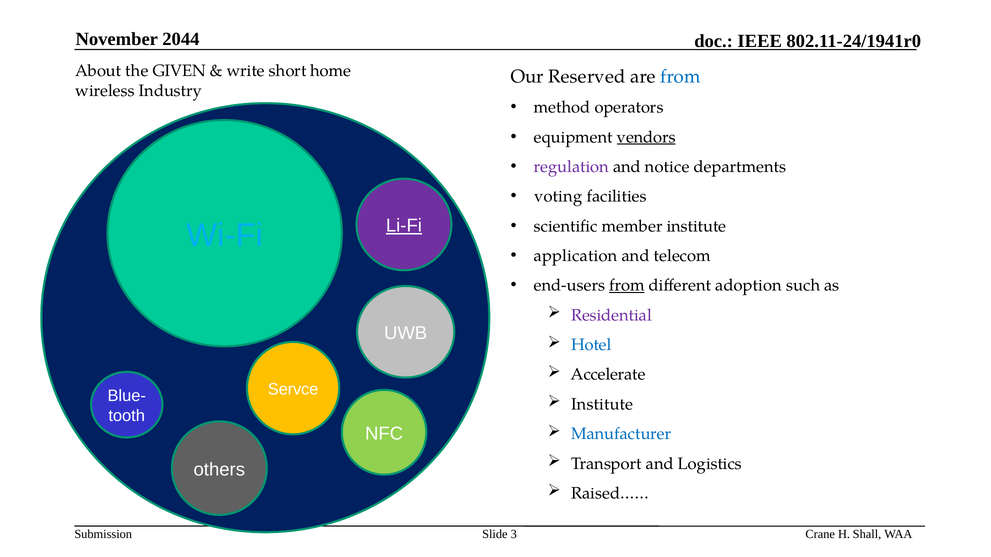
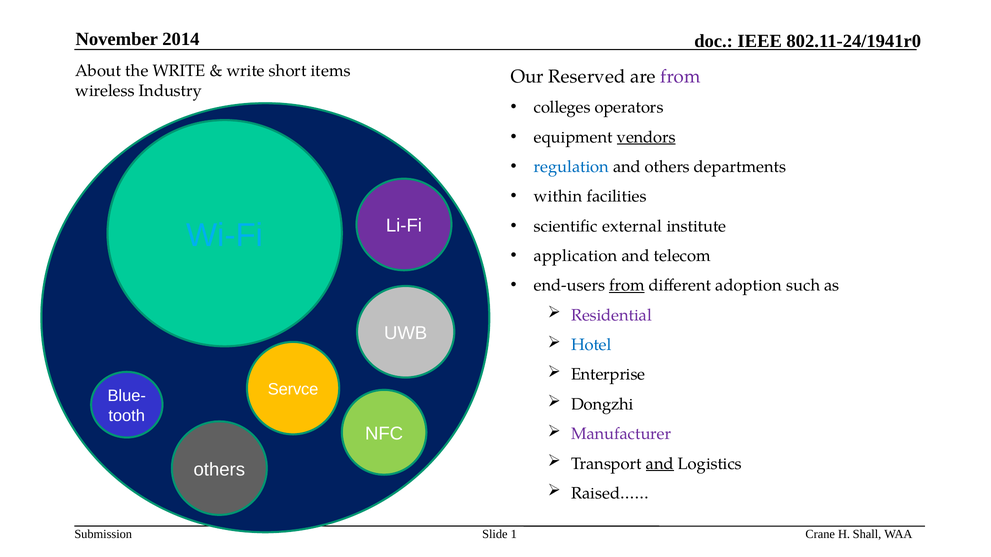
2044: 2044 -> 2014
the GIVEN: GIVEN -> WRITE
home: home -> items
from at (680, 77) colour: blue -> purple
method: method -> colleges
regulation colour: purple -> blue
and notice: notice -> others
voting: voting -> within
Li-Fi underline: present -> none
member: member -> external
Accelerate: Accelerate -> Enterprise
Institute at (602, 405): Institute -> Dongzhi
Manufacturer colour: blue -> purple
and at (660, 464) underline: none -> present
3: 3 -> 1
